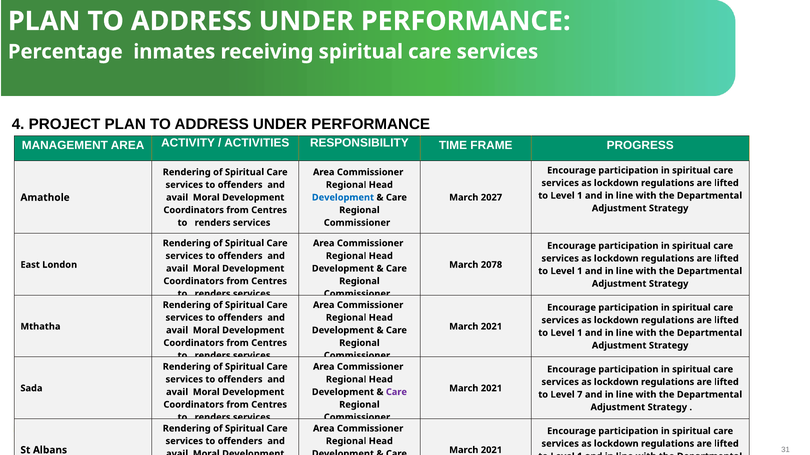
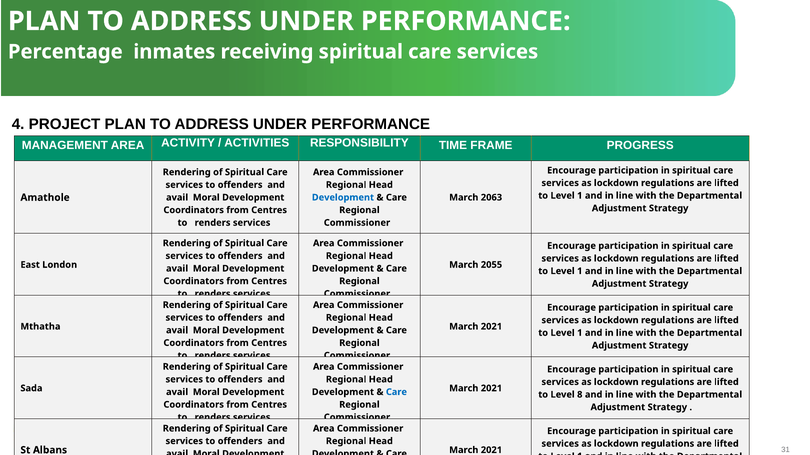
2027: 2027 -> 2063
2078: 2078 -> 2055
Care at (396, 392) colour: purple -> blue
7: 7 -> 8
